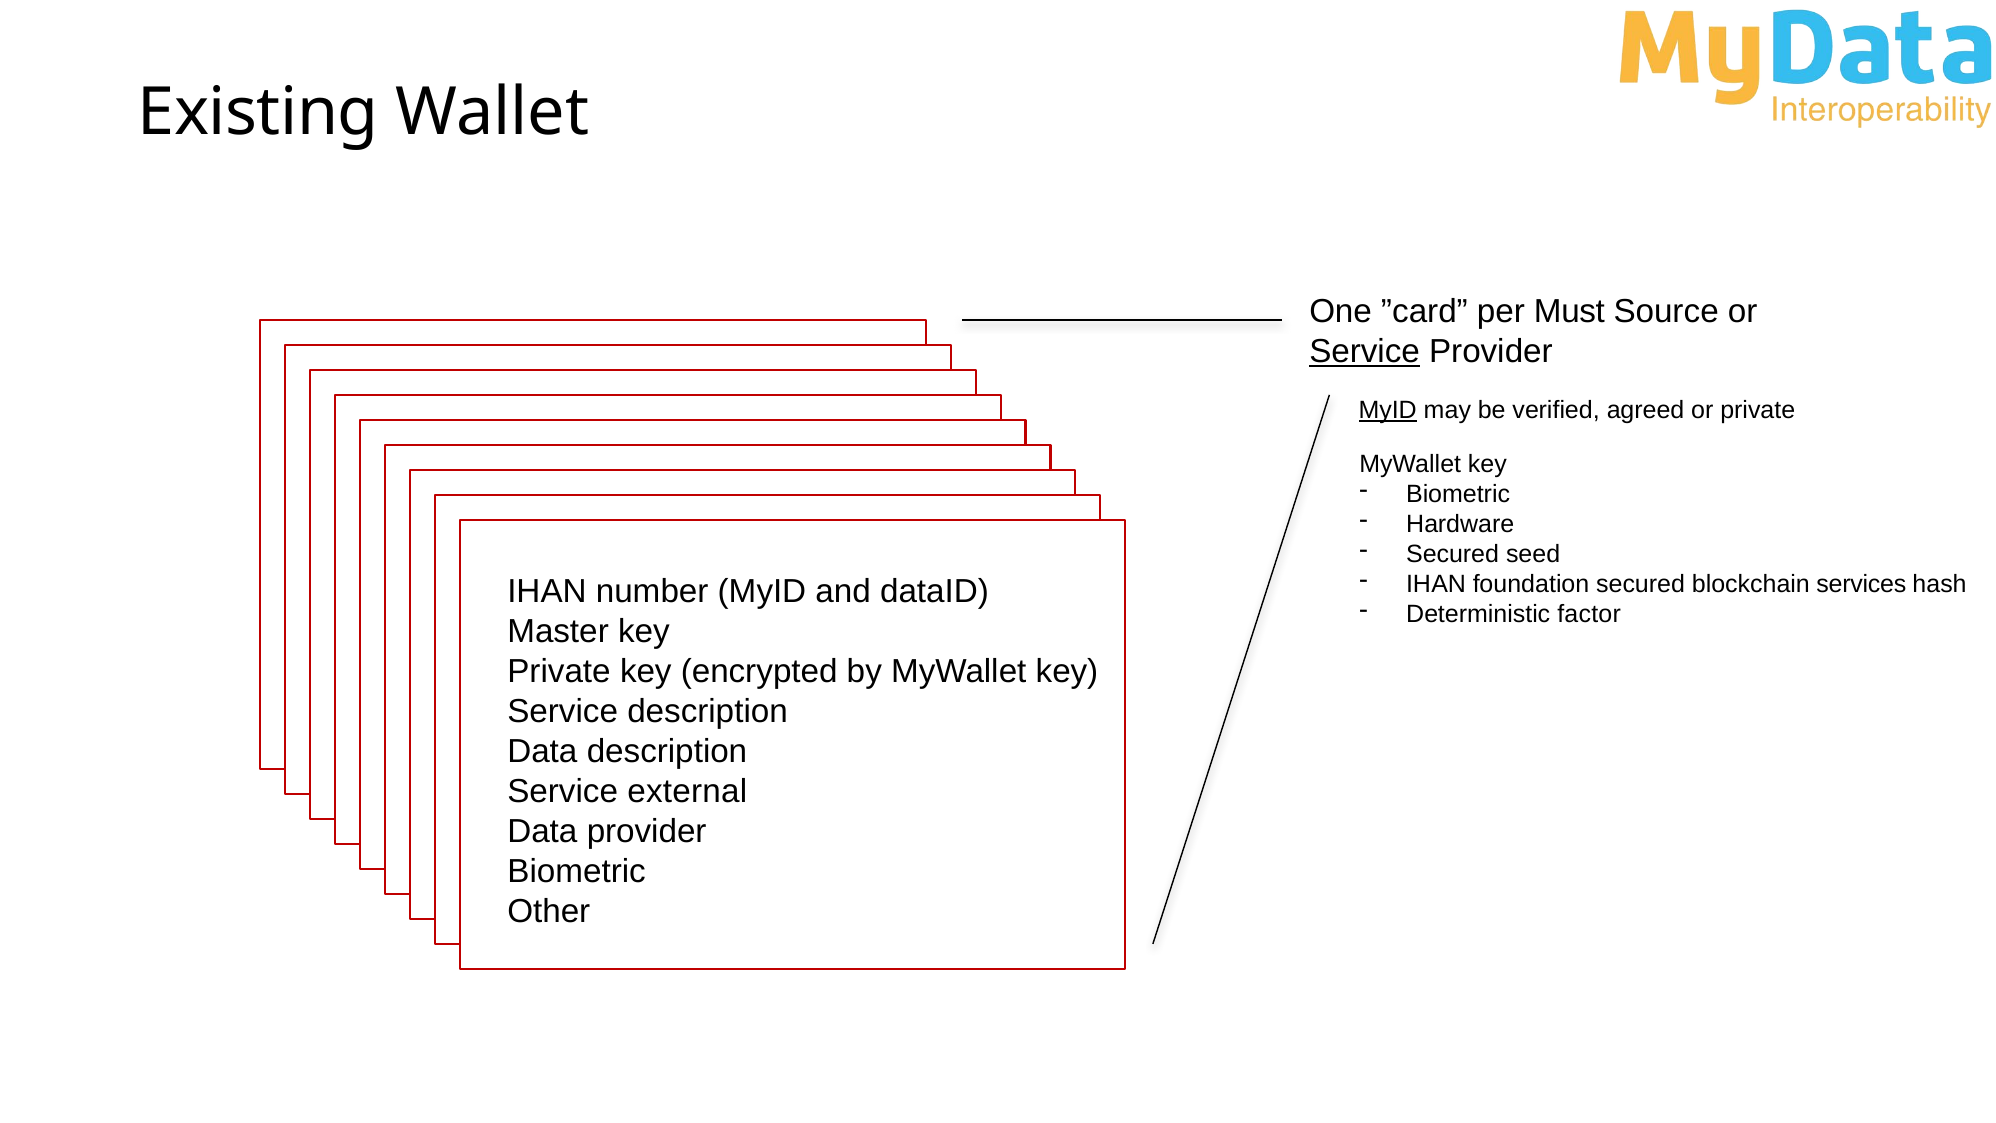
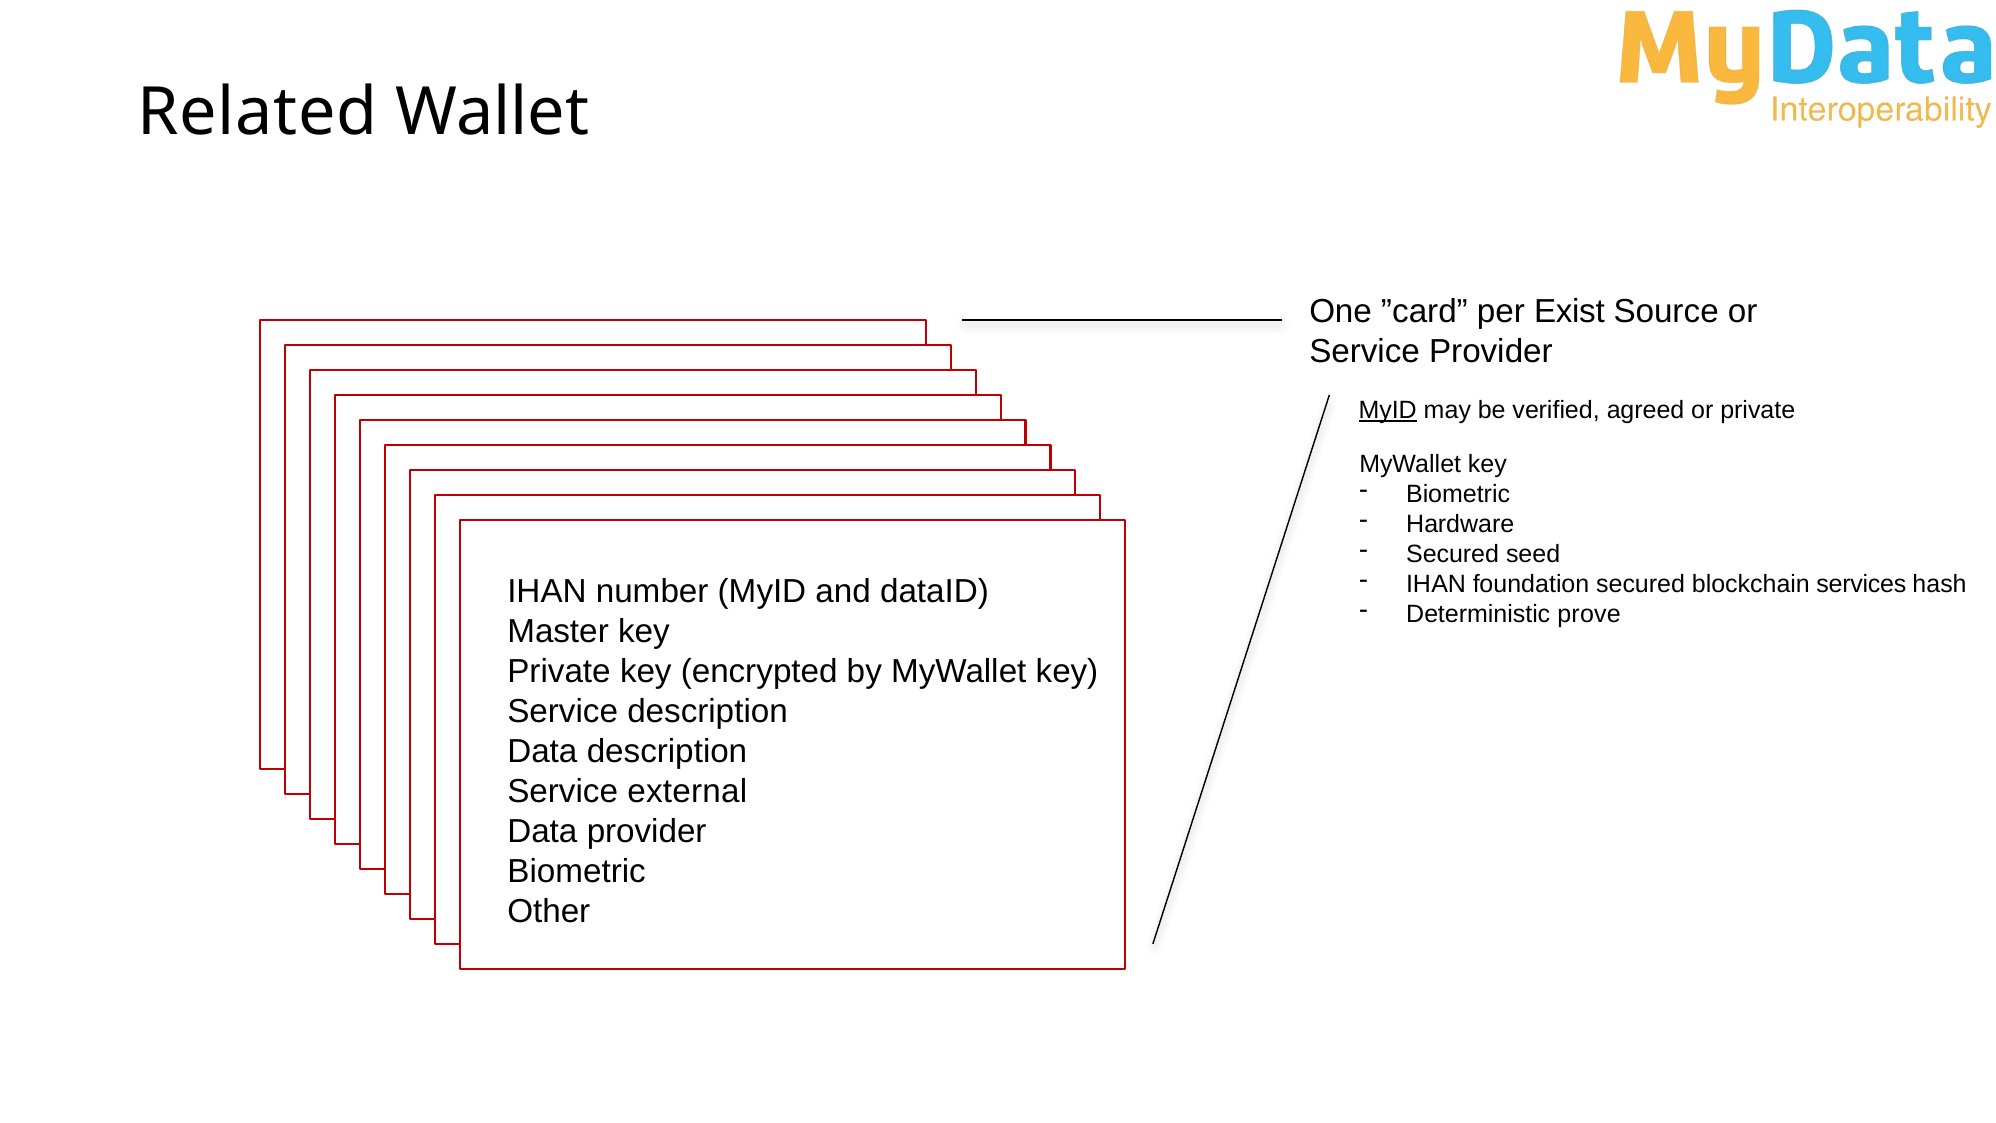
Existing: Existing -> Related
Must: Must -> Exist
Service at (1365, 351) underline: present -> none
factor: factor -> prove
